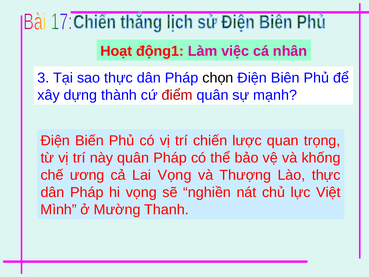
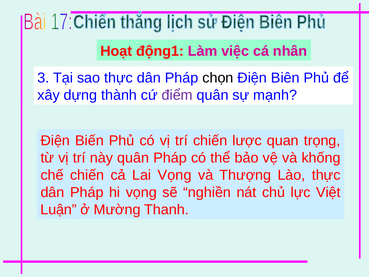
điểm colour: red -> purple
chế ương: ương -> chiến
Mình: Mình -> Luận
